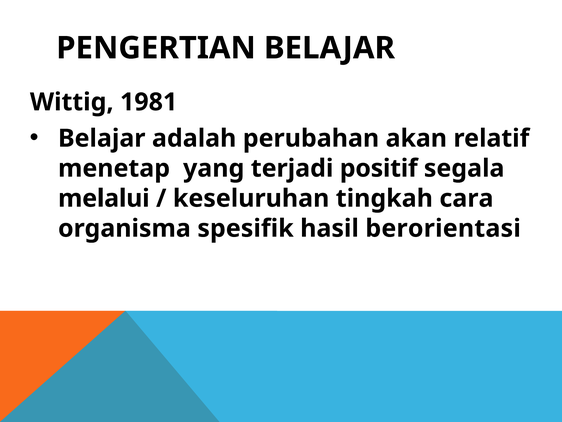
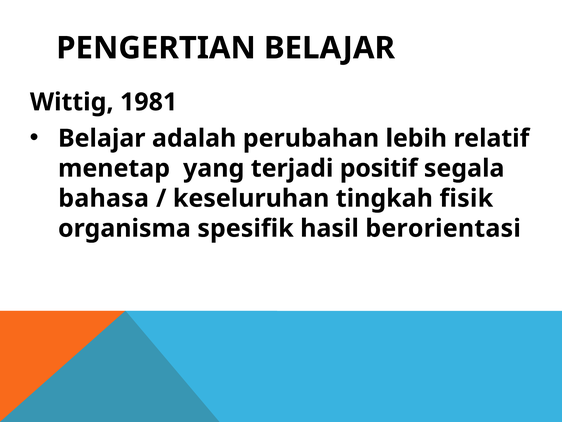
akan: akan -> lebih
melalui: melalui -> bahasa
cara: cara -> fisik
